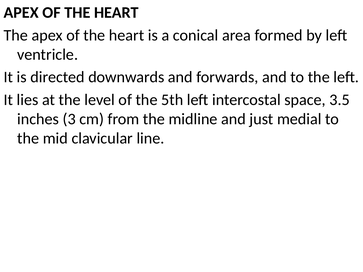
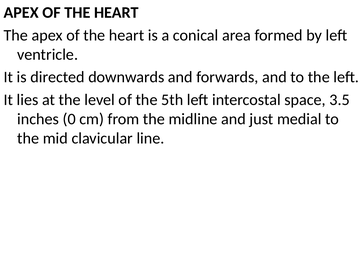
3: 3 -> 0
